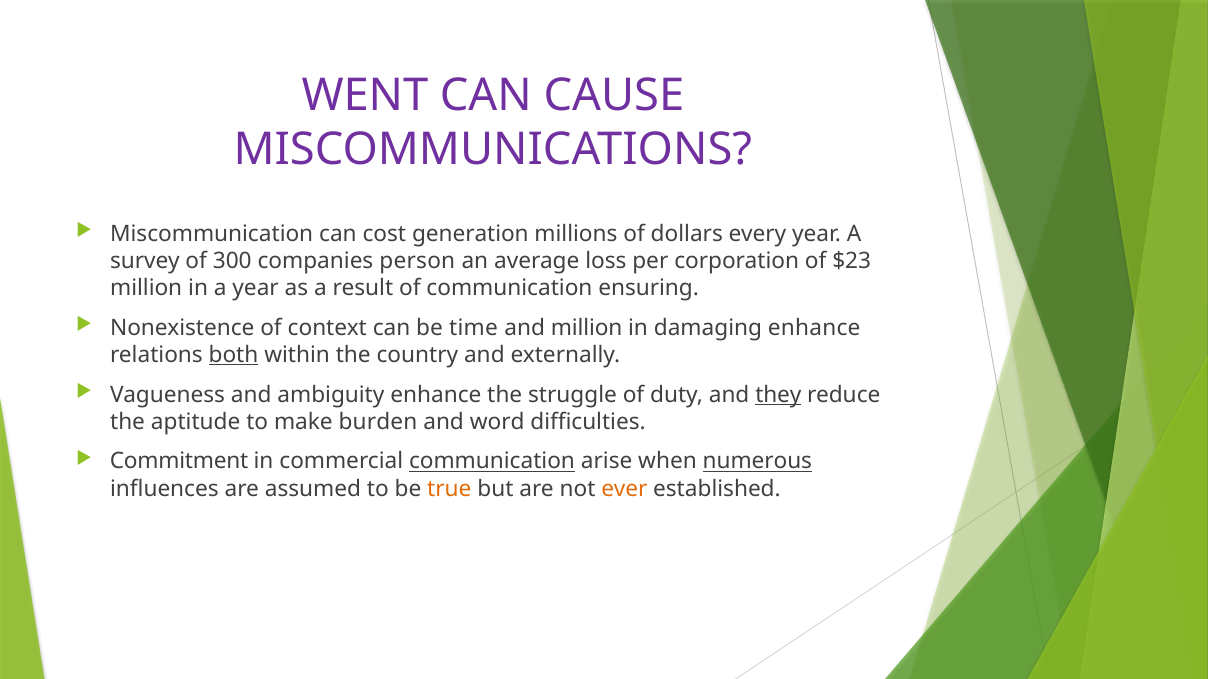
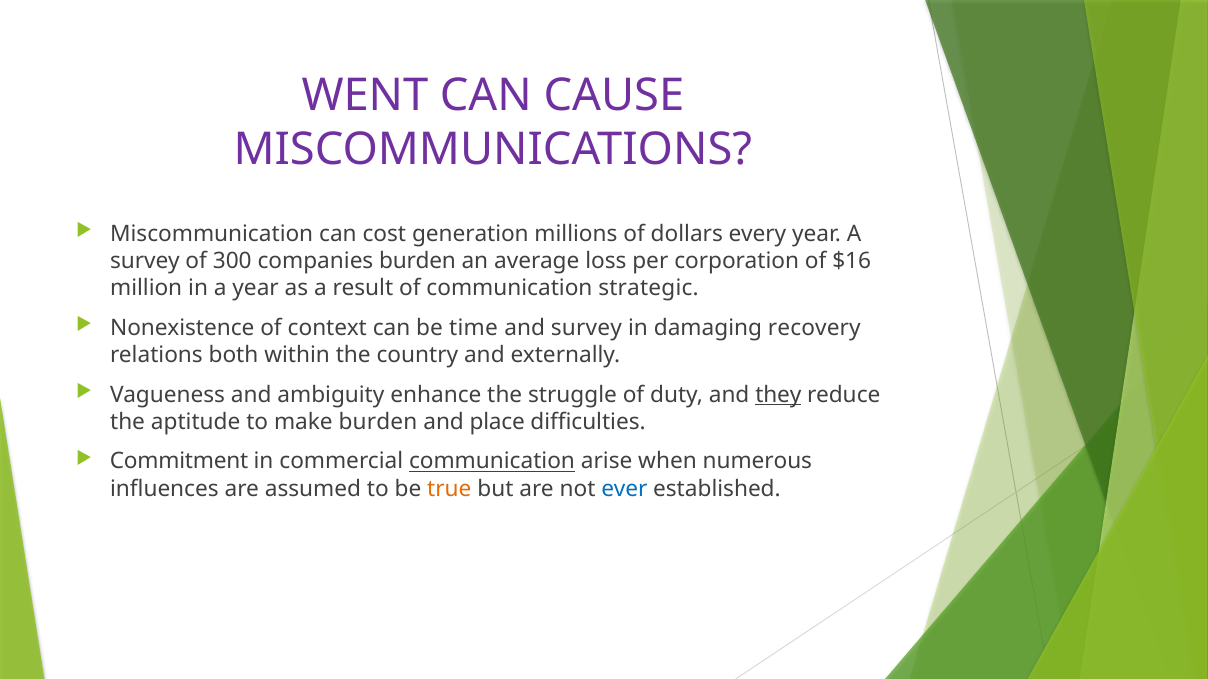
companies person: person -> burden
$23: $23 -> $16
ensuring: ensuring -> strategic
and million: million -> survey
damaging enhance: enhance -> recovery
both underline: present -> none
word: word -> place
numerous underline: present -> none
ever colour: orange -> blue
